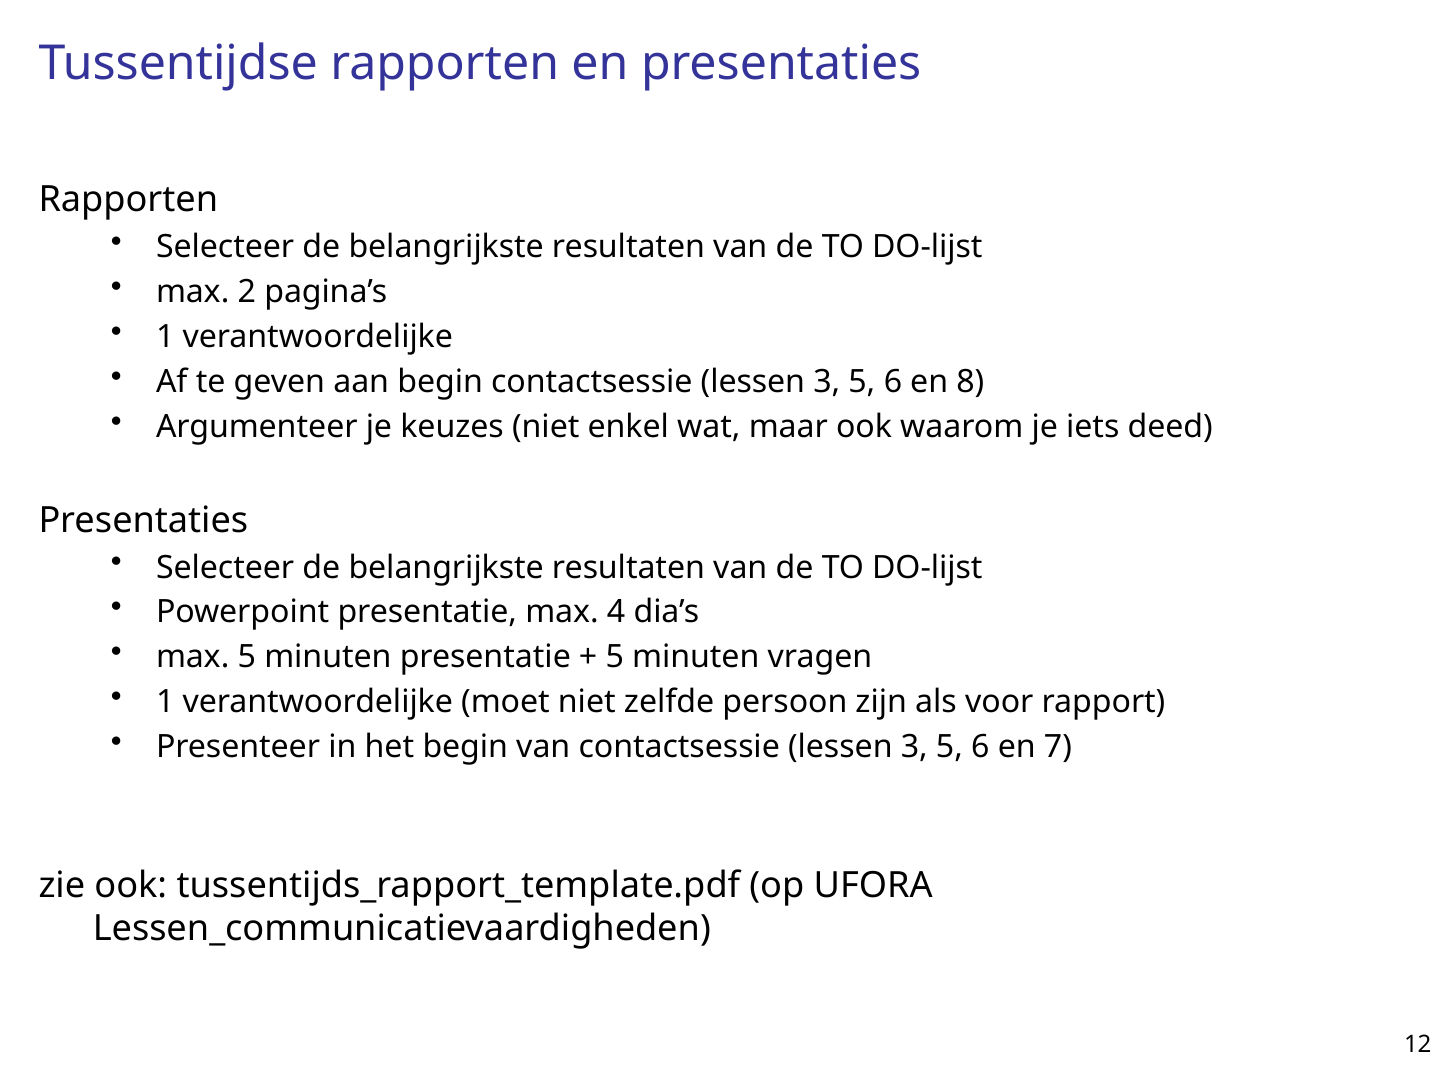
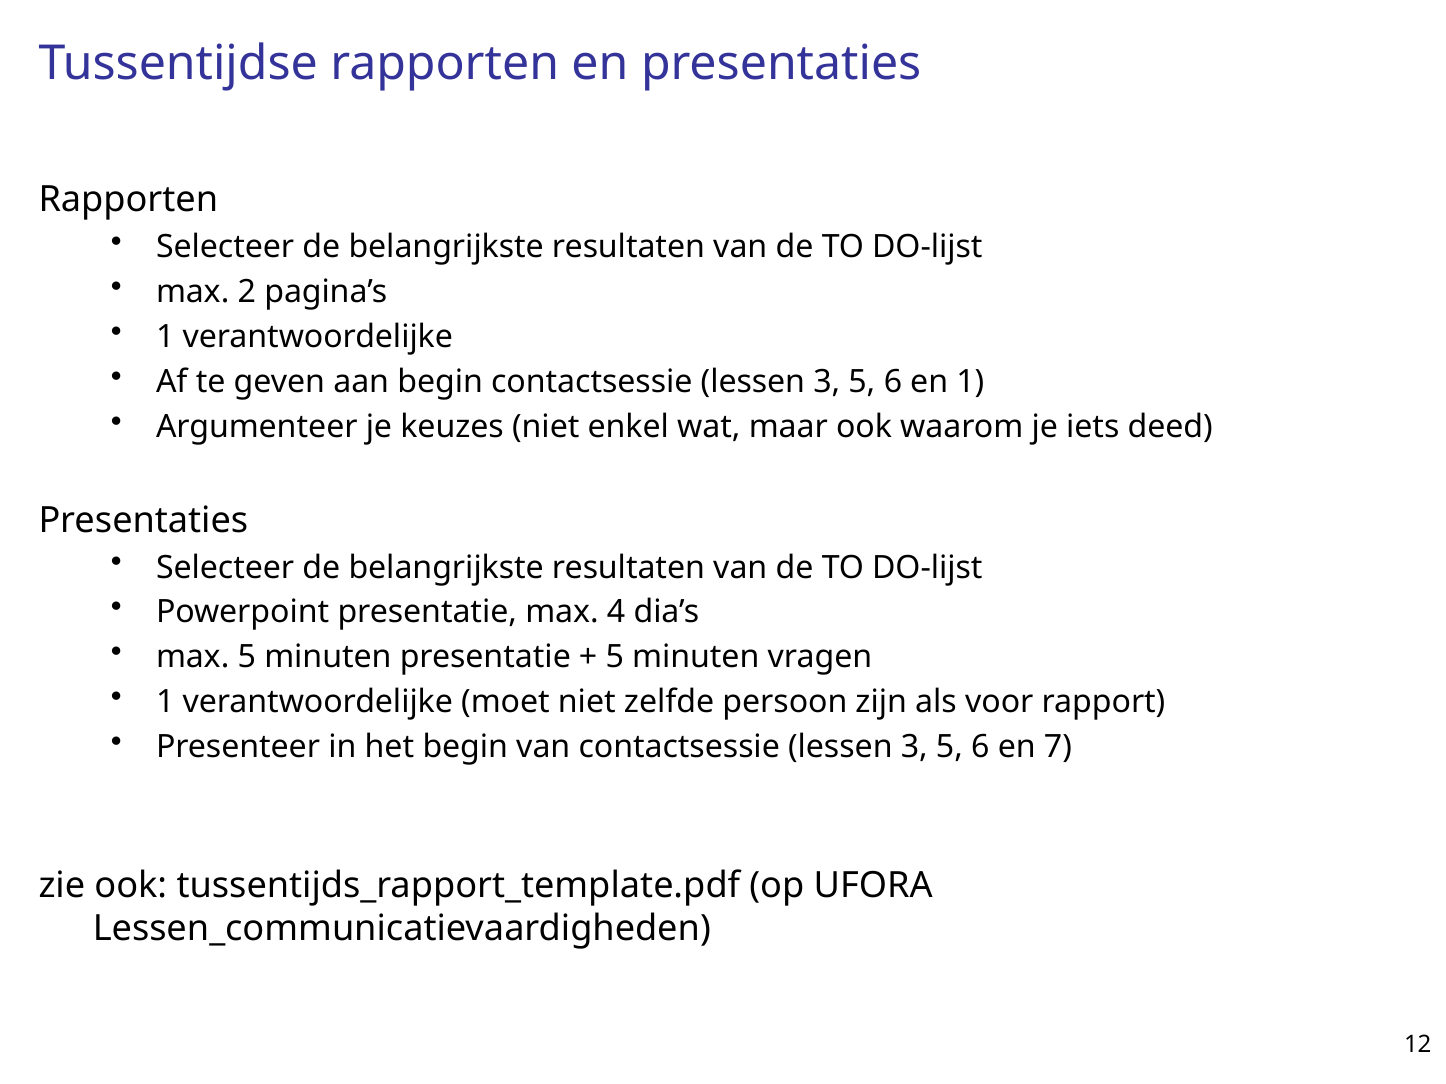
en 8: 8 -> 1
